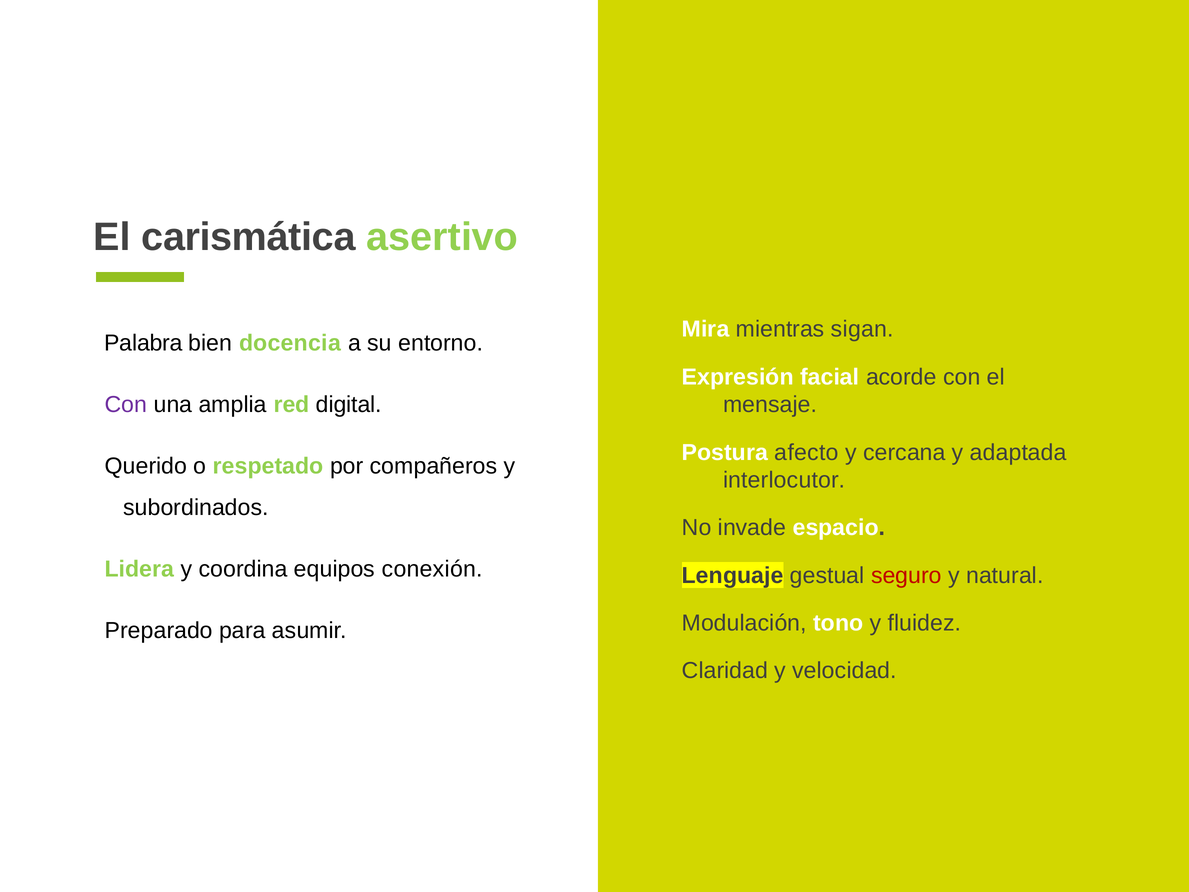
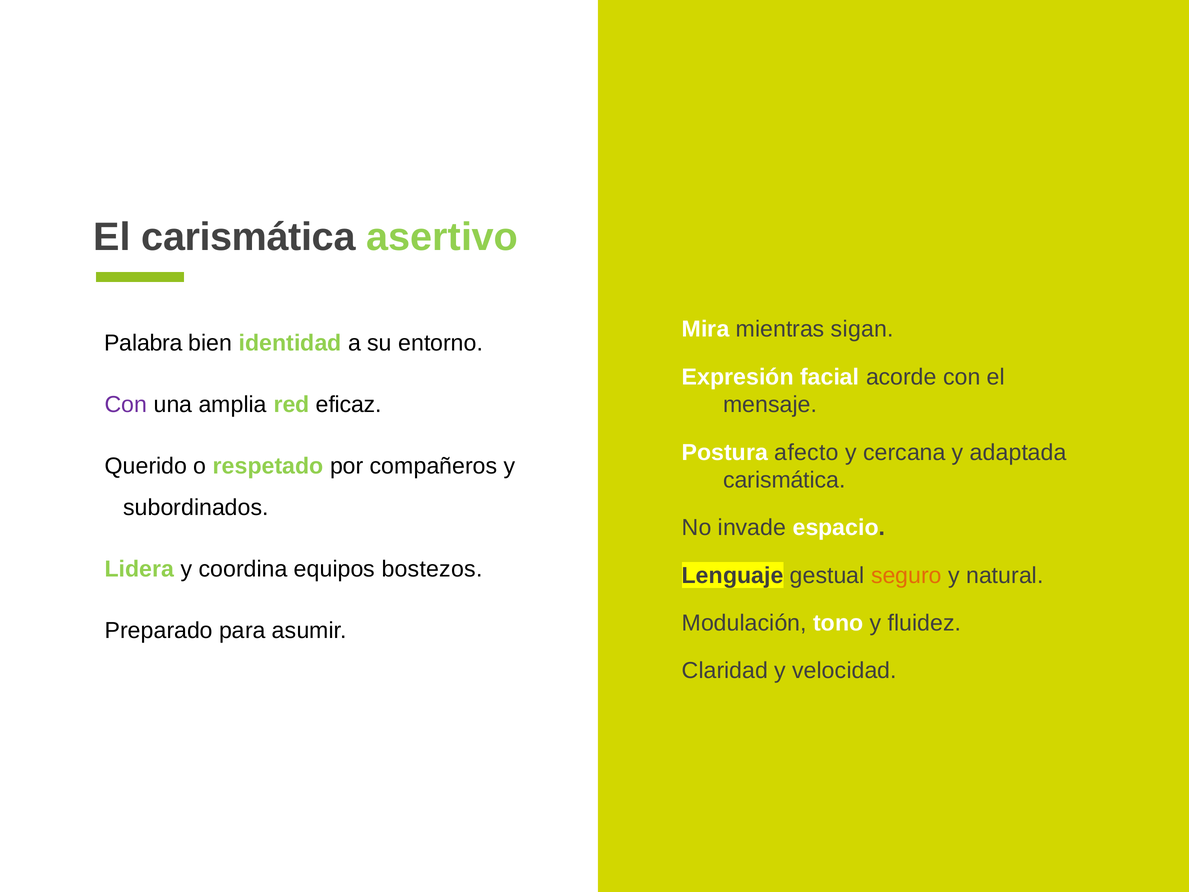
docencia: docencia -> identidad
digital: digital -> eficaz
interlocutor at (784, 480): interlocutor -> carismática
conexión: conexión -> bostezos
seguro colour: red -> orange
